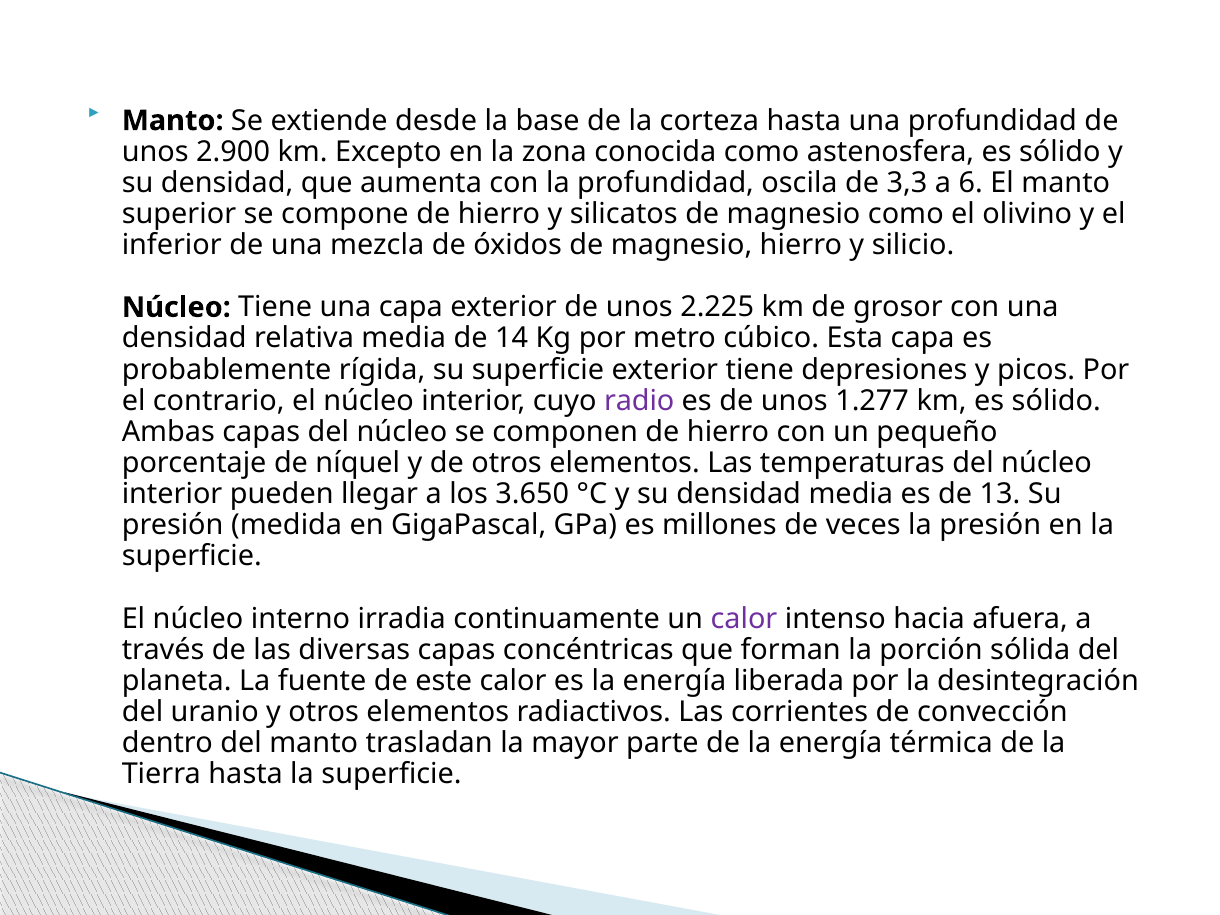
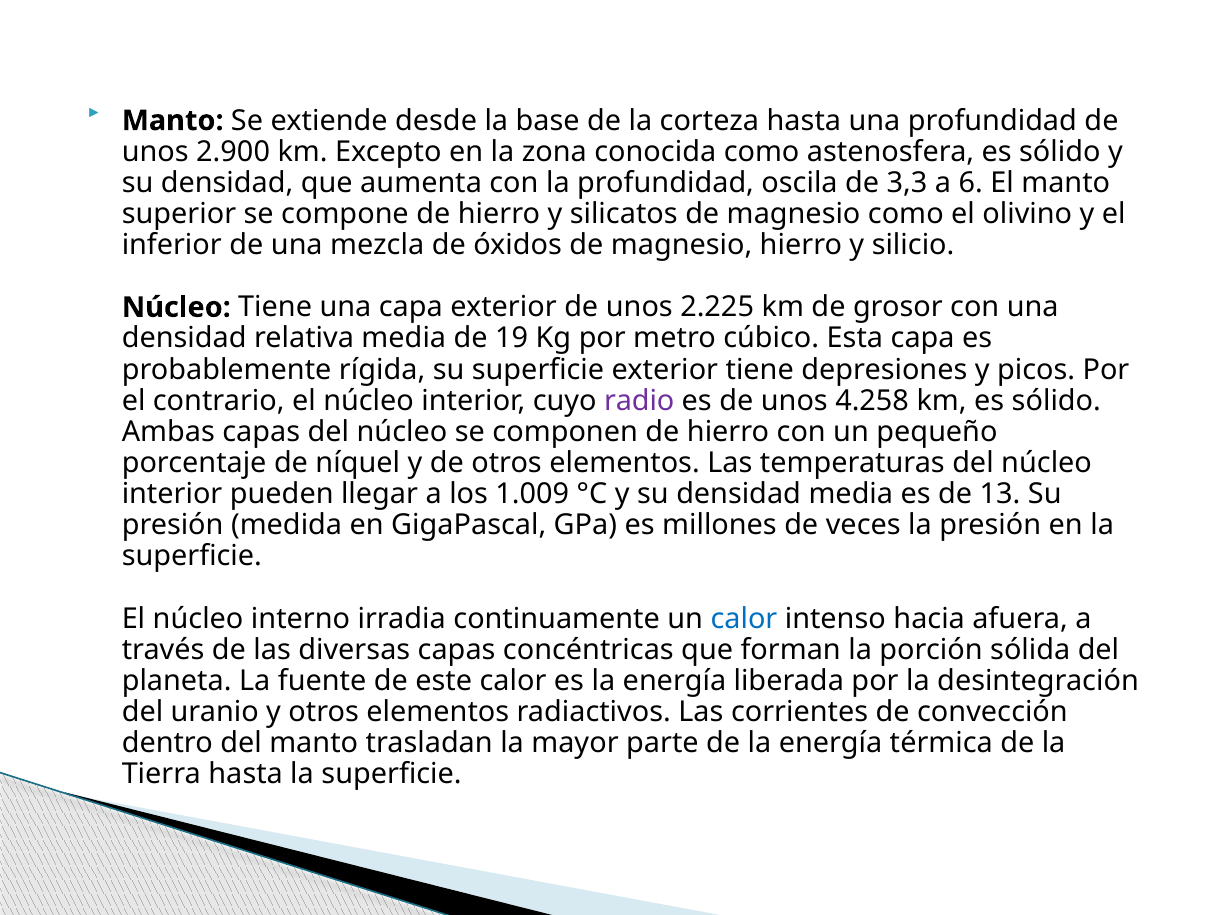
14: 14 -> 19
1.277: 1.277 -> 4.258
3.650: 3.650 -> 1.009
calor at (744, 619) colour: purple -> blue
